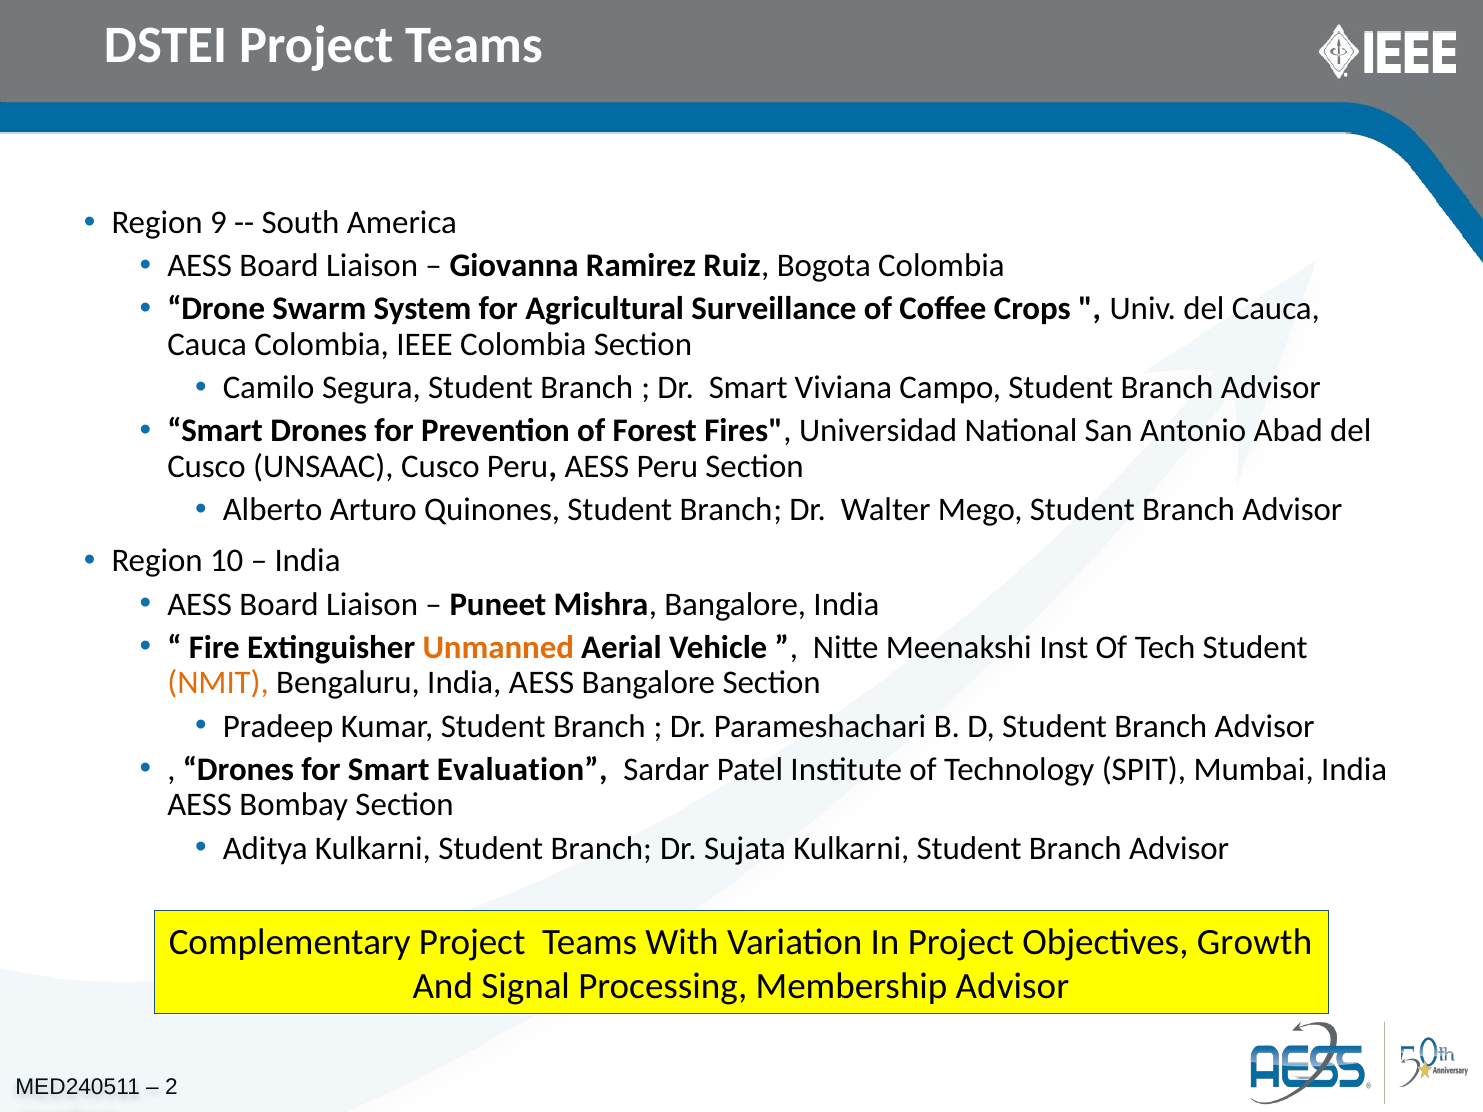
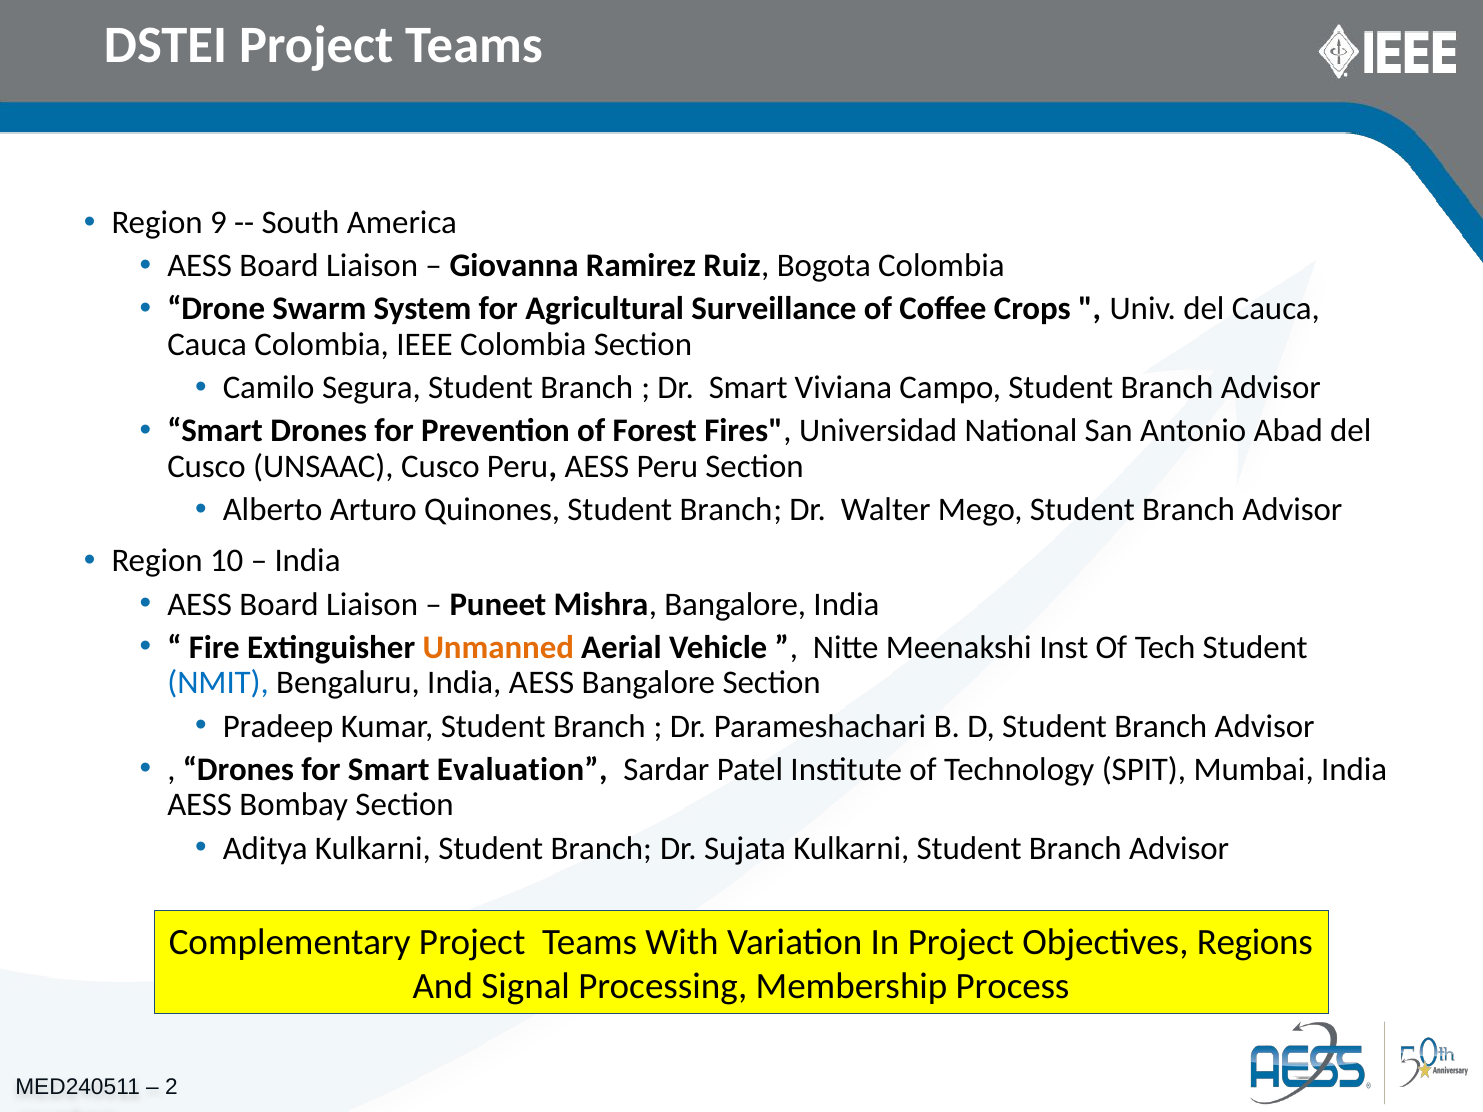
NMIT colour: orange -> blue
Growth: Growth -> Regions
Membership Advisor: Advisor -> Process
